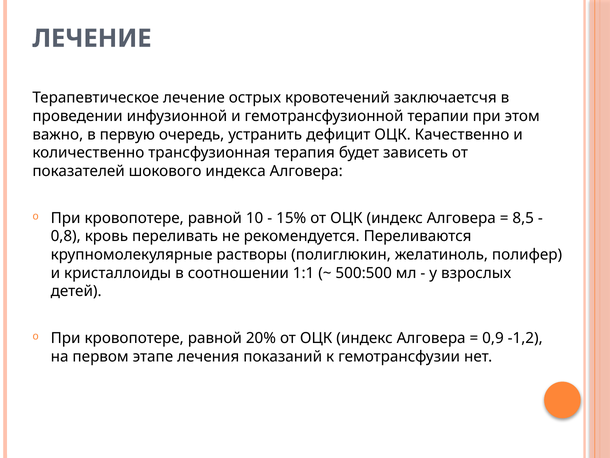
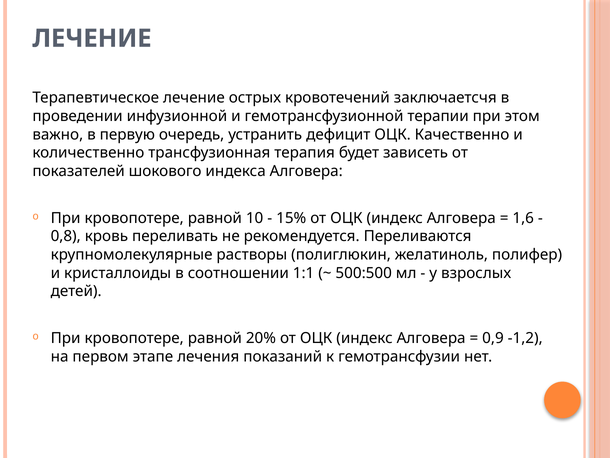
8,5: 8,5 -> 1,6
